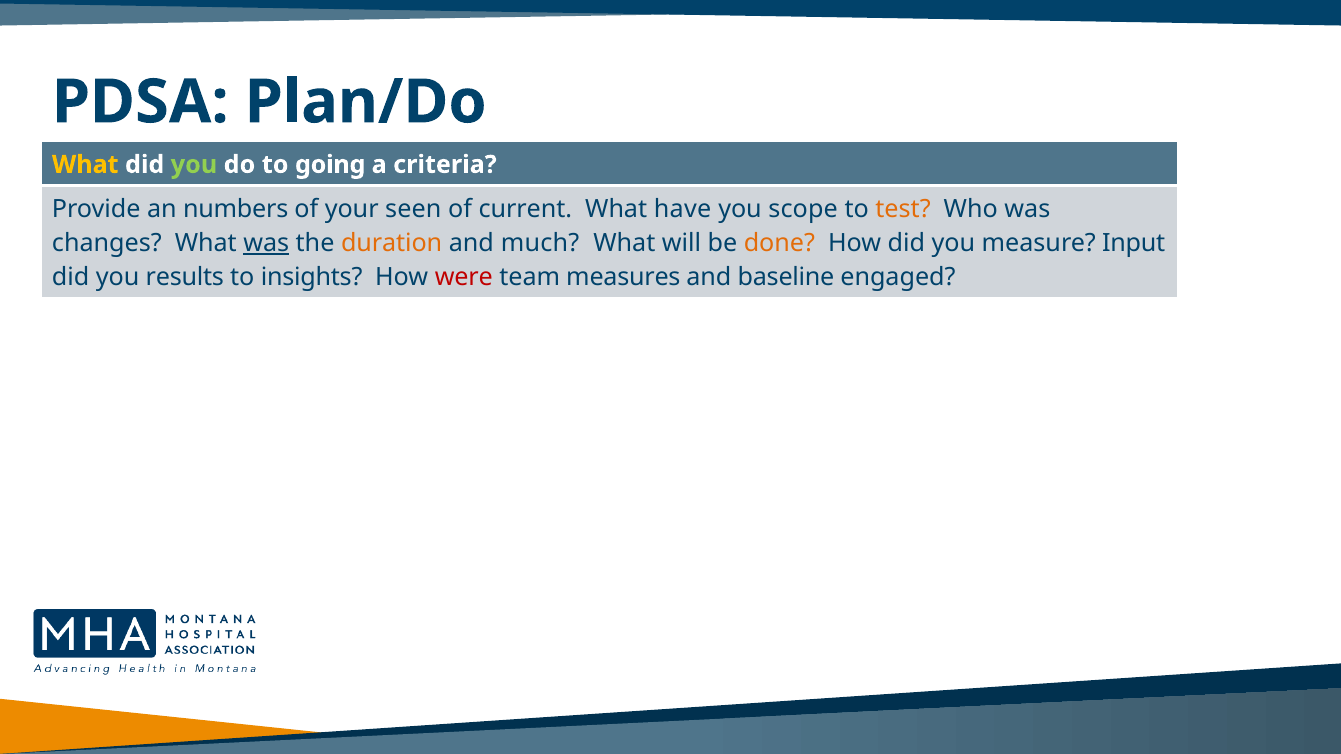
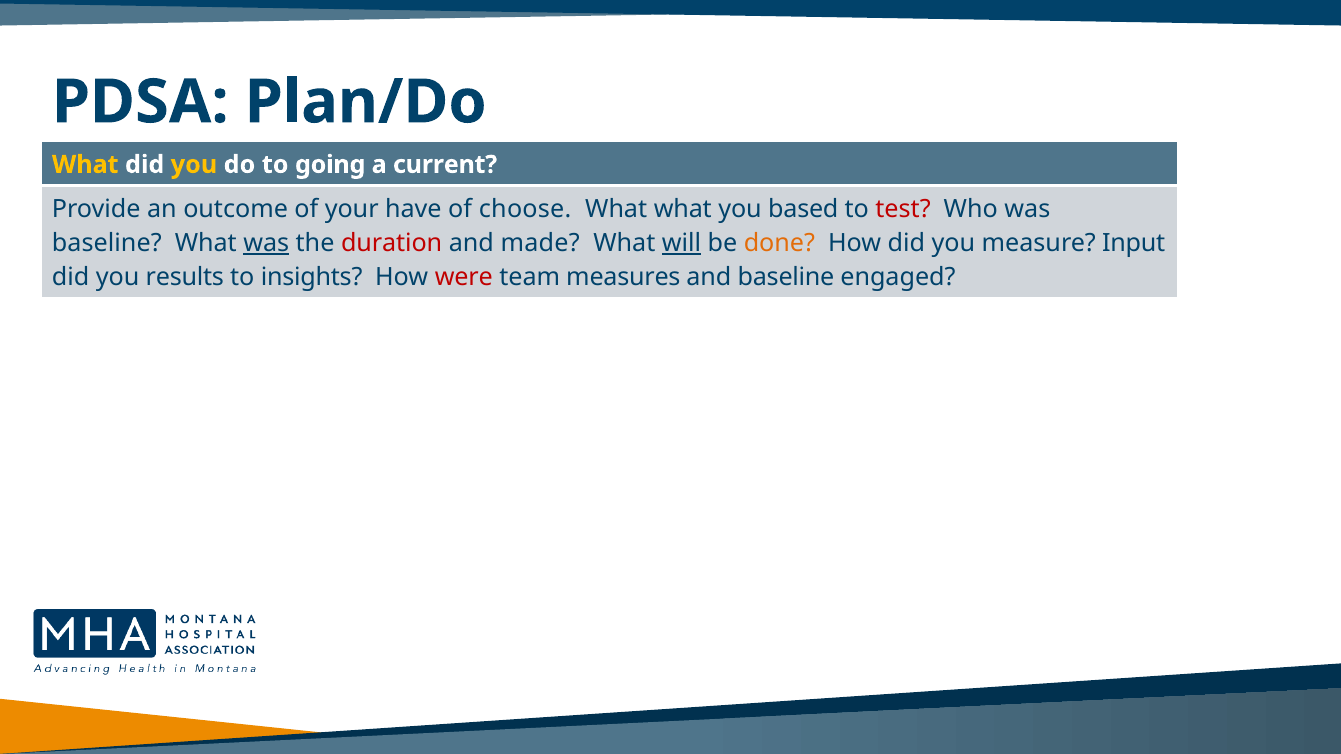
you at (194, 165) colour: light green -> yellow
criteria: criteria -> current
numbers: numbers -> outcome
seen: seen -> have
current: current -> choose
What have: have -> what
scope: scope -> based
test colour: orange -> red
changes at (107, 243): changes -> baseline
duration colour: orange -> red
much: much -> made
will underline: none -> present
